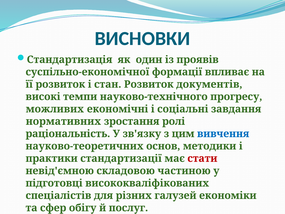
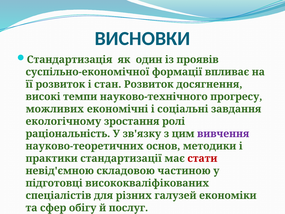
документів: документів -> досягнення
нормативних: нормативних -> екологічному
вивчення colour: blue -> purple
